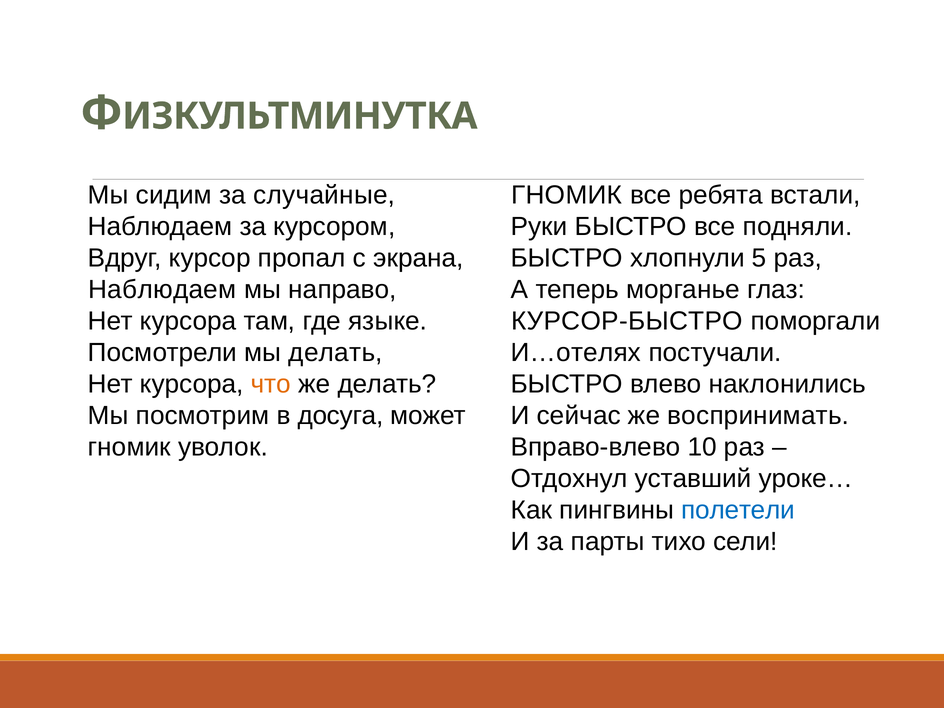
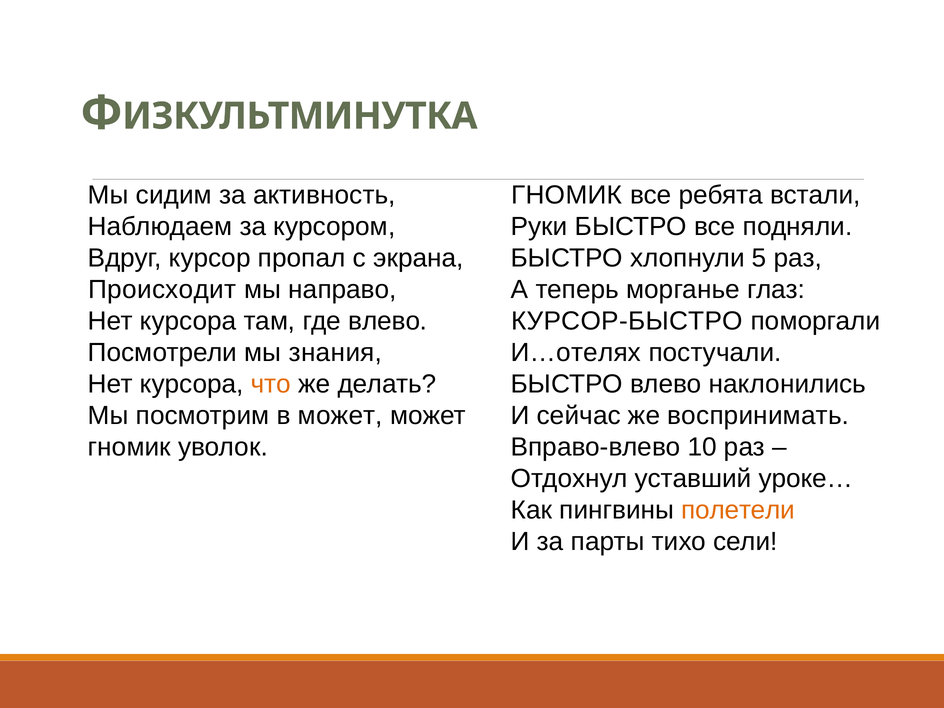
случайные: случайные -> активность
Наблюдаем at (162, 290): Наблюдаем -> Происходит
где языке: языке -> влево
мы делать: делать -> знания
в досуга: досуга -> может
полетели colour: blue -> orange
